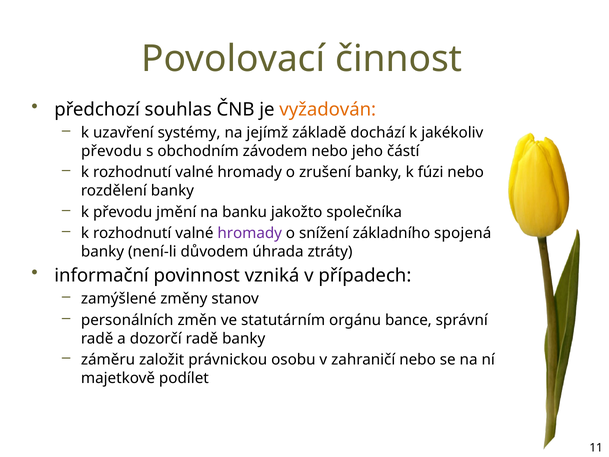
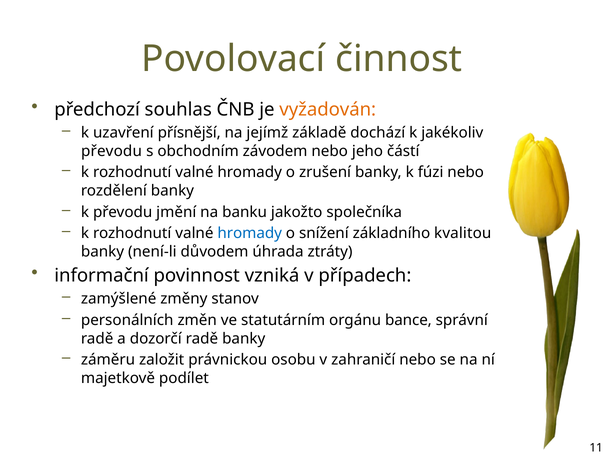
systémy: systémy -> přísnější
hromady at (250, 233) colour: purple -> blue
spojená: spojená -> kvalitou
